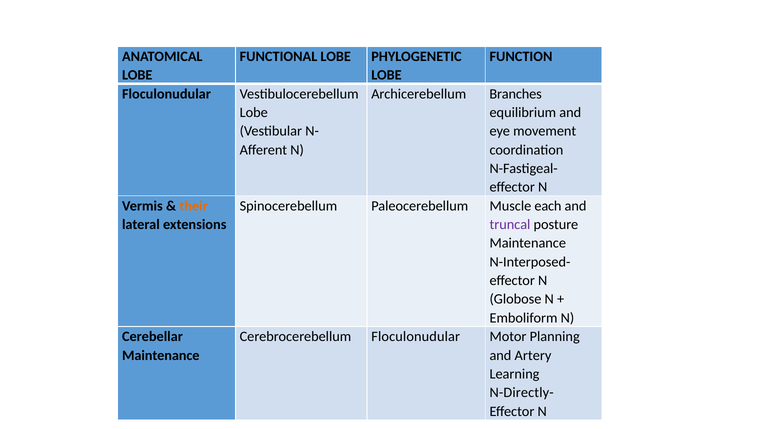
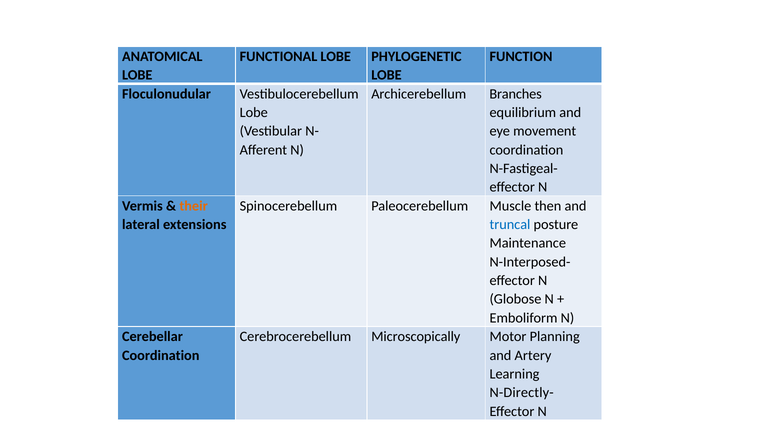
each: each -> then
truncal colour: purple -> blue
Cerebrocerebellum Floculonudular: Floculonudular -> Microscopically
Maintenance at (161, 355): Maintenance -> Coordination
